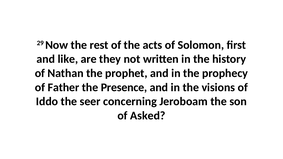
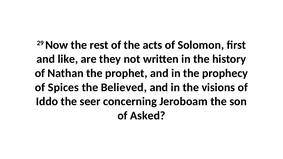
Father: Father -> Spices
Presence: Presence -> Believed
